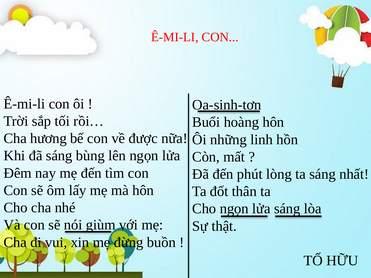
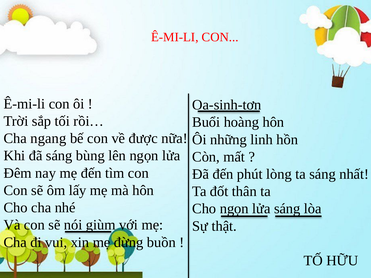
hương: hương -> ngang
